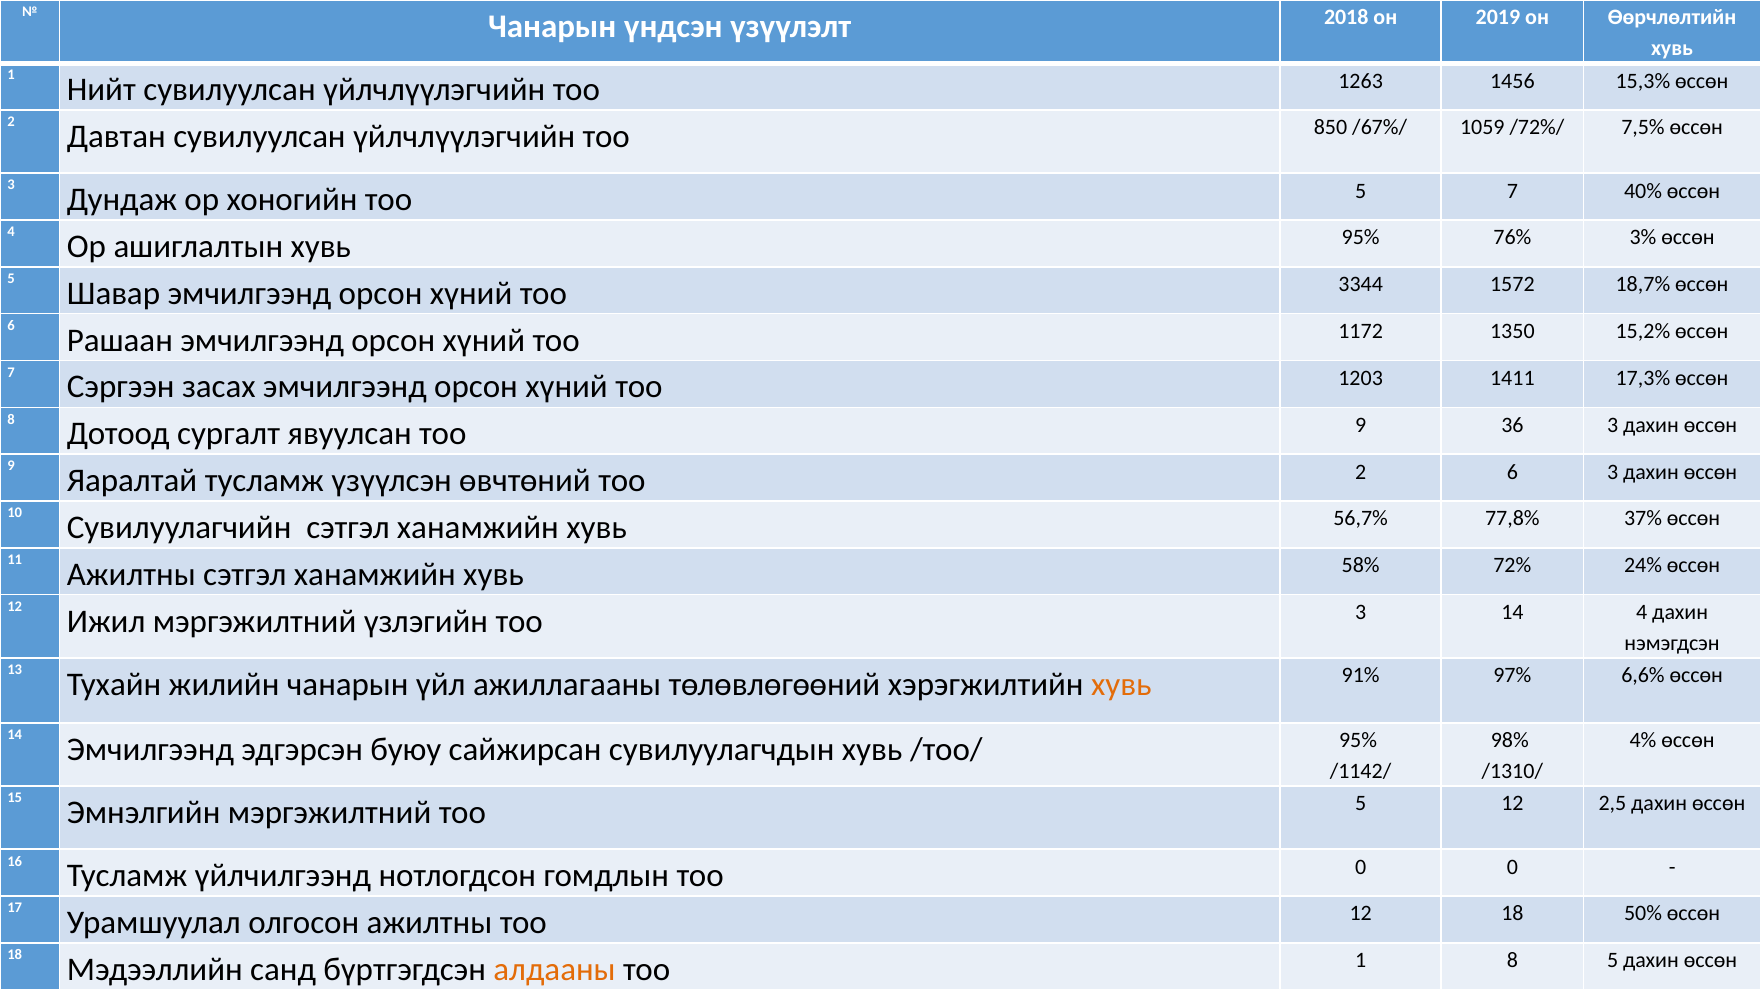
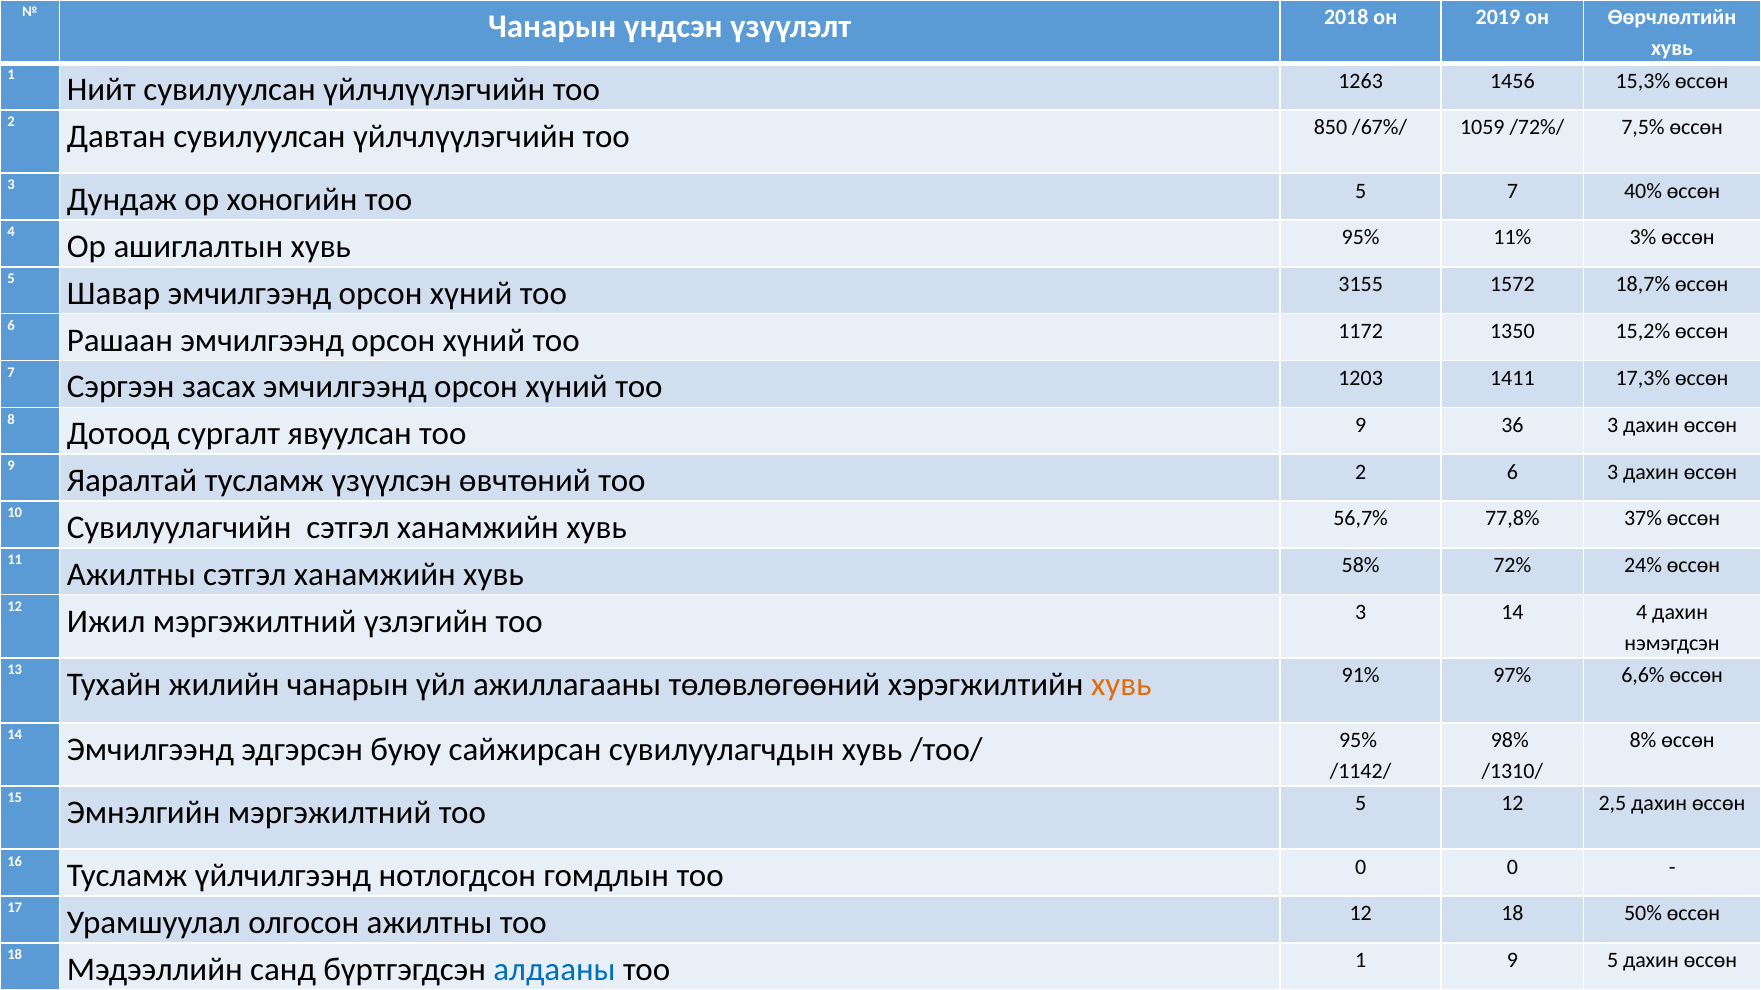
76%: 76% -> 11%
3344: 3344 -> 3155
4%: 4% -> 8%
алдааны colour: orange -> blue
1 8: 8 -> 9
